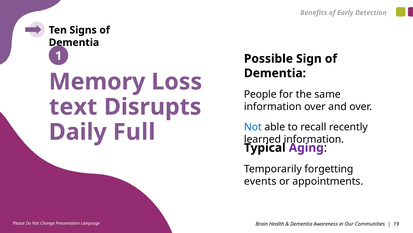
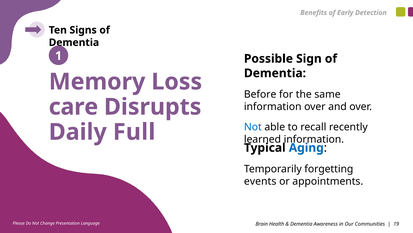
People: People -> Before
text: text -> care
Aging colour: purple -> blue
